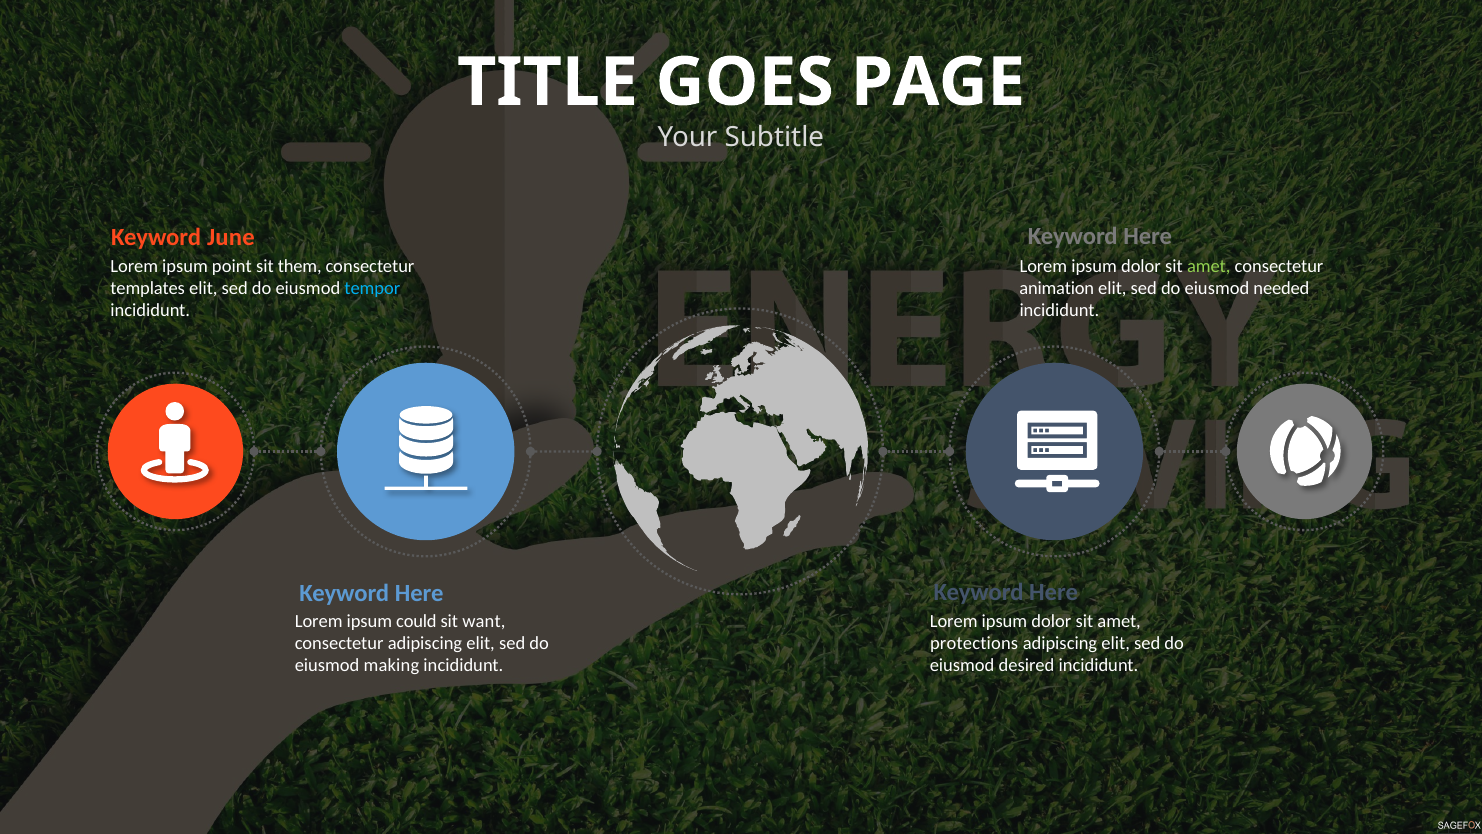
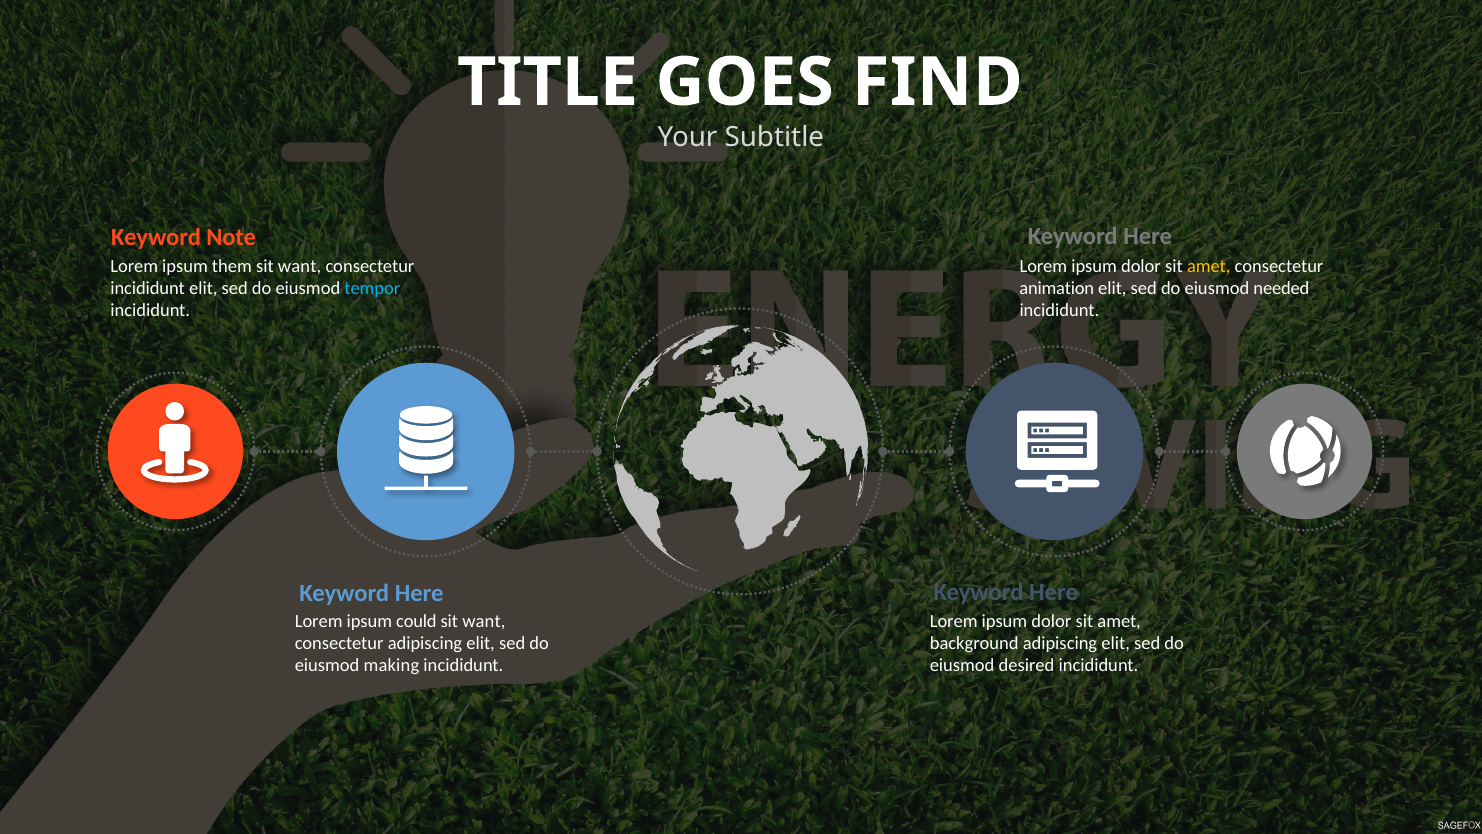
PAGE: PAGE -> FIND
June: June -> Note
point: point -> them
them at (300, 266): them -> want
amet at (1209, 266) colour: light green -> yellow
templates at (148, 288): templates -> incididunt
protections: protections -> background
